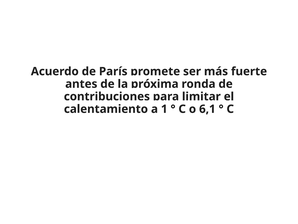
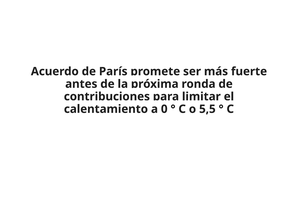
1: 1 -> 0
6,1: 6,1 -> 5,5
